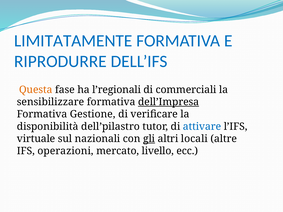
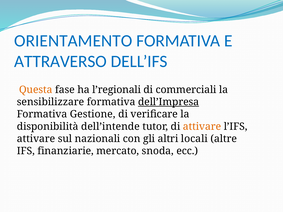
LIMITATAMENTE: LIMITATAMENTE -> ORIENTAMENTO
RIPRODURRE: RIPRODURRE -> ATTRAVERSO
dell’pilastro: dell’pilastro -> dell’intende
attivare at (202, 127) colour: blue -> orange
virtuale at (36, 139): virtuale -> attivare
gli underline: present -> none
operazioni: operazioni -> finanziarie
livello: livello -> snoda
